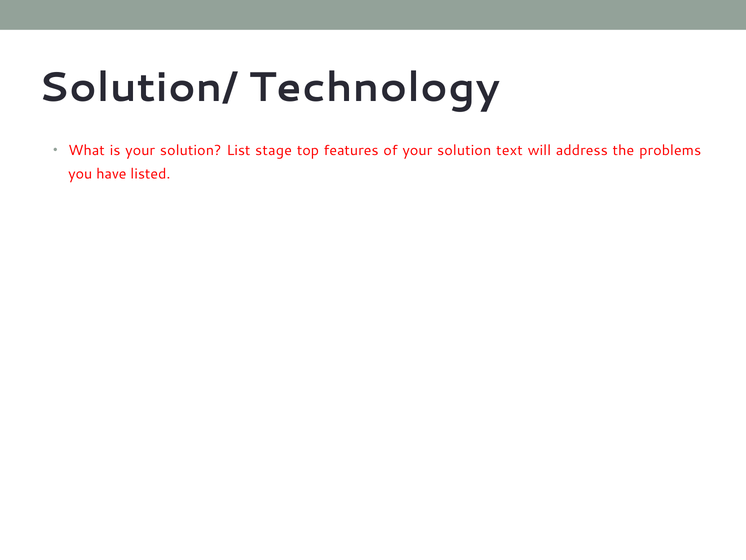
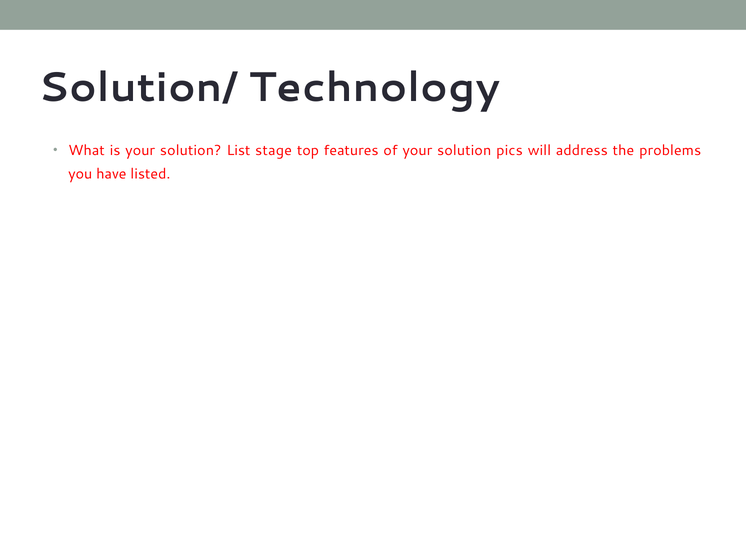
text: text -> pics
